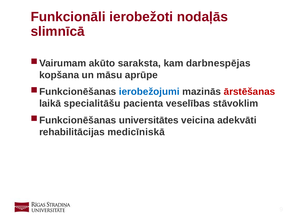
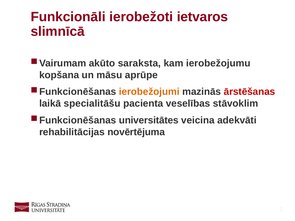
nodaļās: nodaļās -> ietvaros
darbnespējas: darbnespējas -> ierobežojumu
ierobežojumi colour: blue -> orange
medicīniskā: medicīniskā -> novērtējuma
